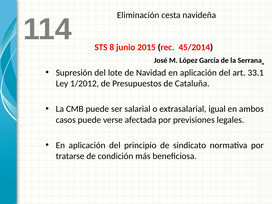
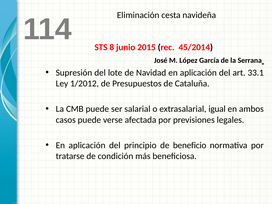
sindicato: sindicato -> beneficio
